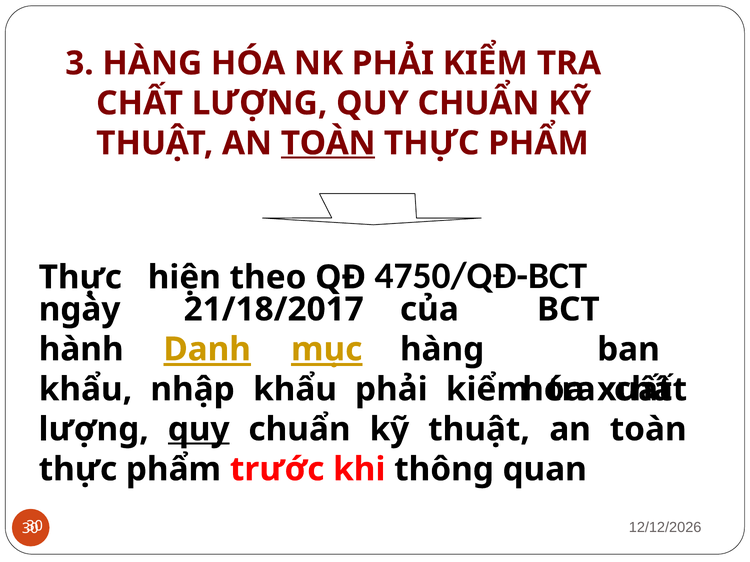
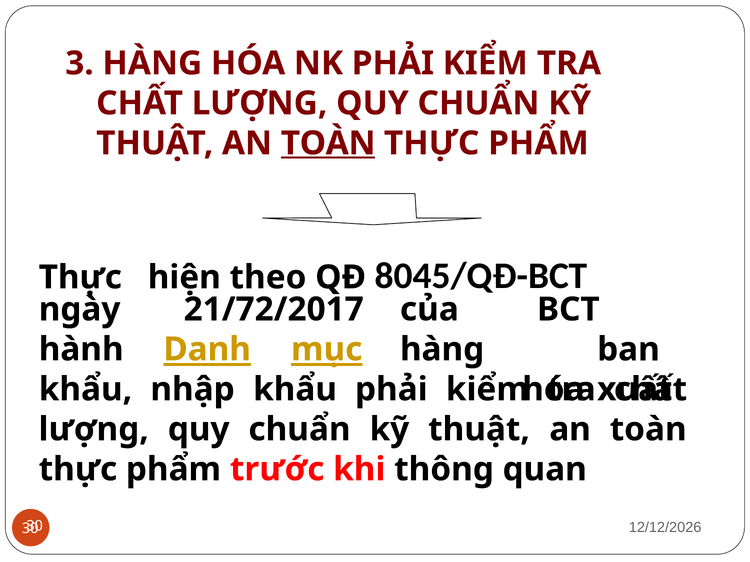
4750/QĐ-BCT: 4750/QĐ-BCT -> 8045/QĐ-BCT
21/18/2017: 21/18/2017 -> 21/72/2017
quy at (199, 430) underline: present -> none
